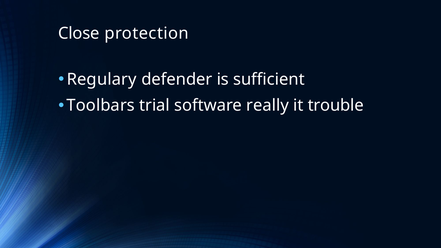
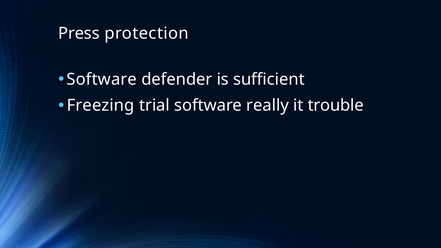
Close: Close -> Press
Regulary at (102, 79): Regulary -> Software
Toolbars: Toolbars -> Freezing
